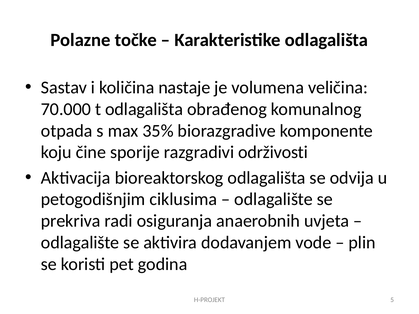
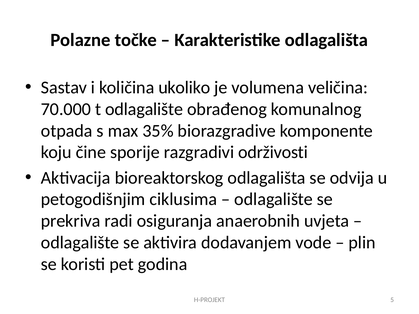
nastaje: nastaje -> ukoliko
t odlagališta: odlagališta -> odlagalište
